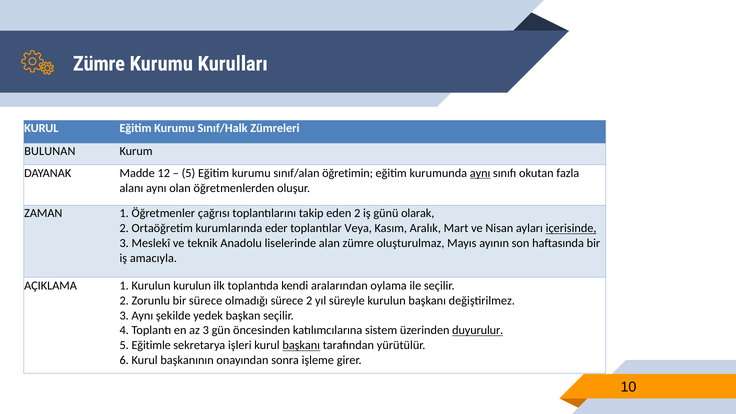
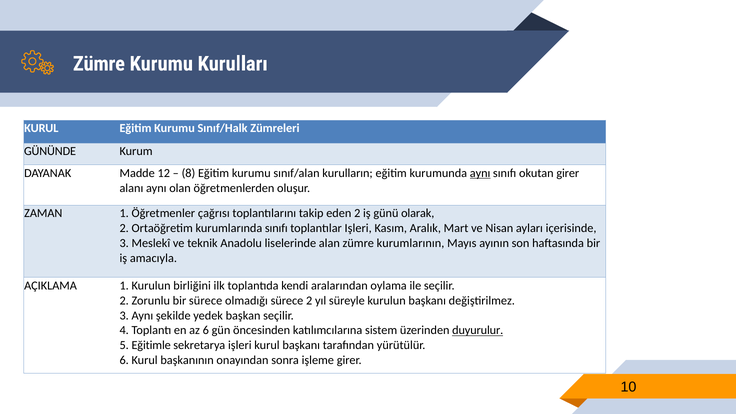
BULUNAN: BULUNAN -> GÜNÜNDE
5 at (188, 173): 5 -> 8
öğretimin: öğretimin -> kurulların
okutan fazla: fazla -> girer
kurumlarında eder: eder -> sınıfı
toplantılar Veya: Veya -> Işleri
içerisinde underline: present -> none
oluşturulmaz: oluşturulmaz -> kurumlarının
Kurulun kurulun: kurulun -> birliğini
az 3: 3 -> 6
başkanı at (301, 345) underline: present -> none
